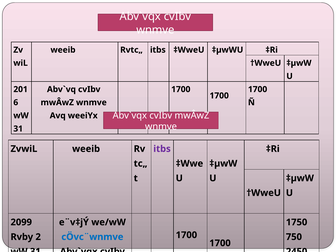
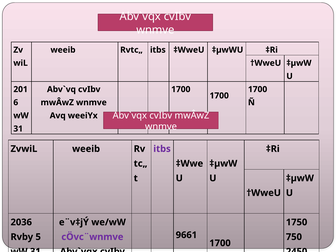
2099: 2099 -> 2036
1700 at (186, 235): 1700 -> 9661
2: 2 -> 5
cÖvc¨wnmve colour: blue -> purple
